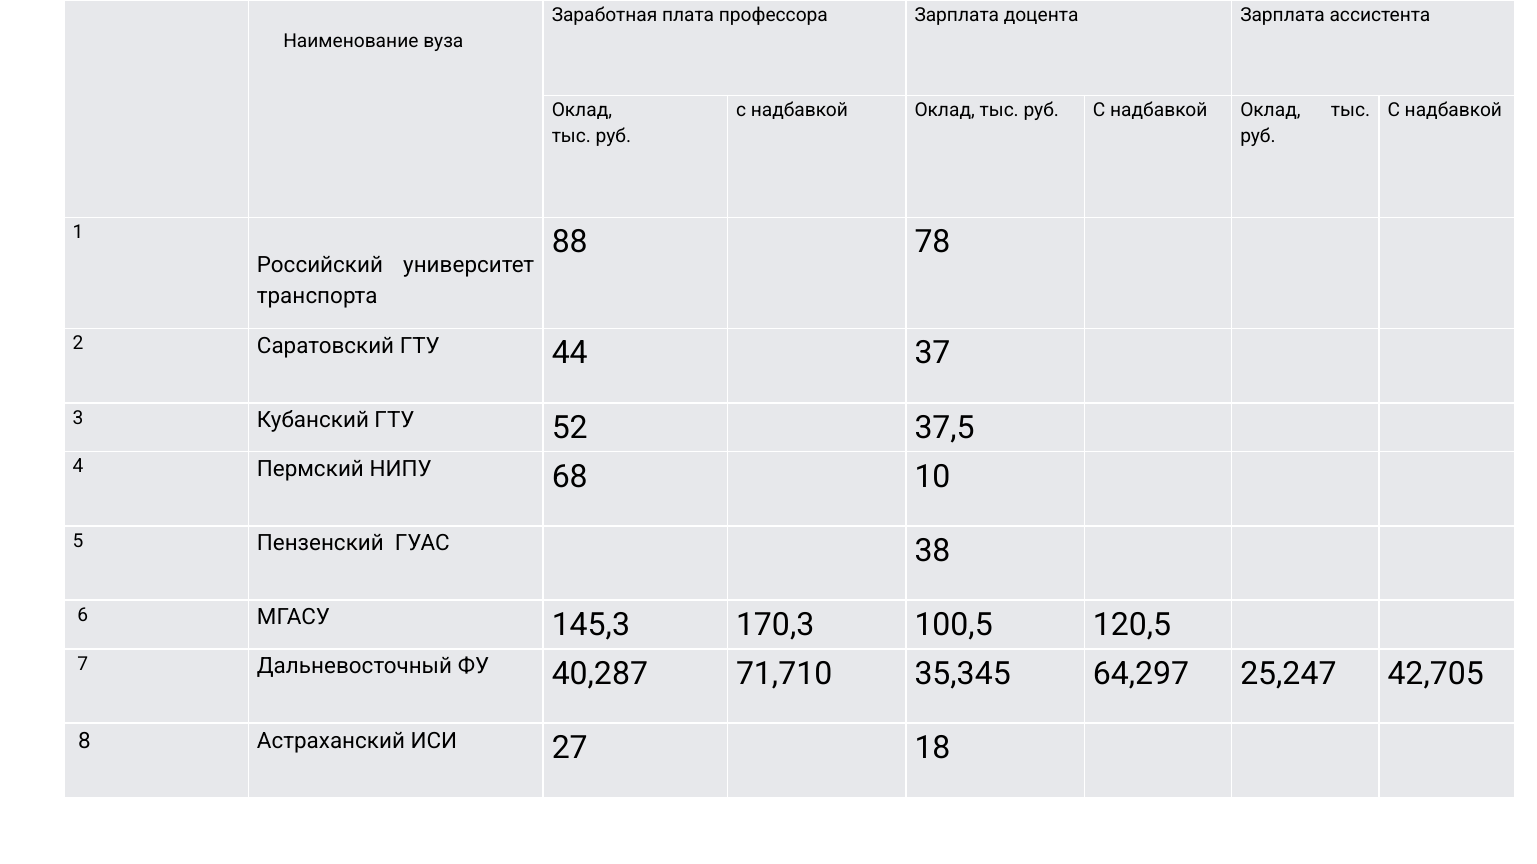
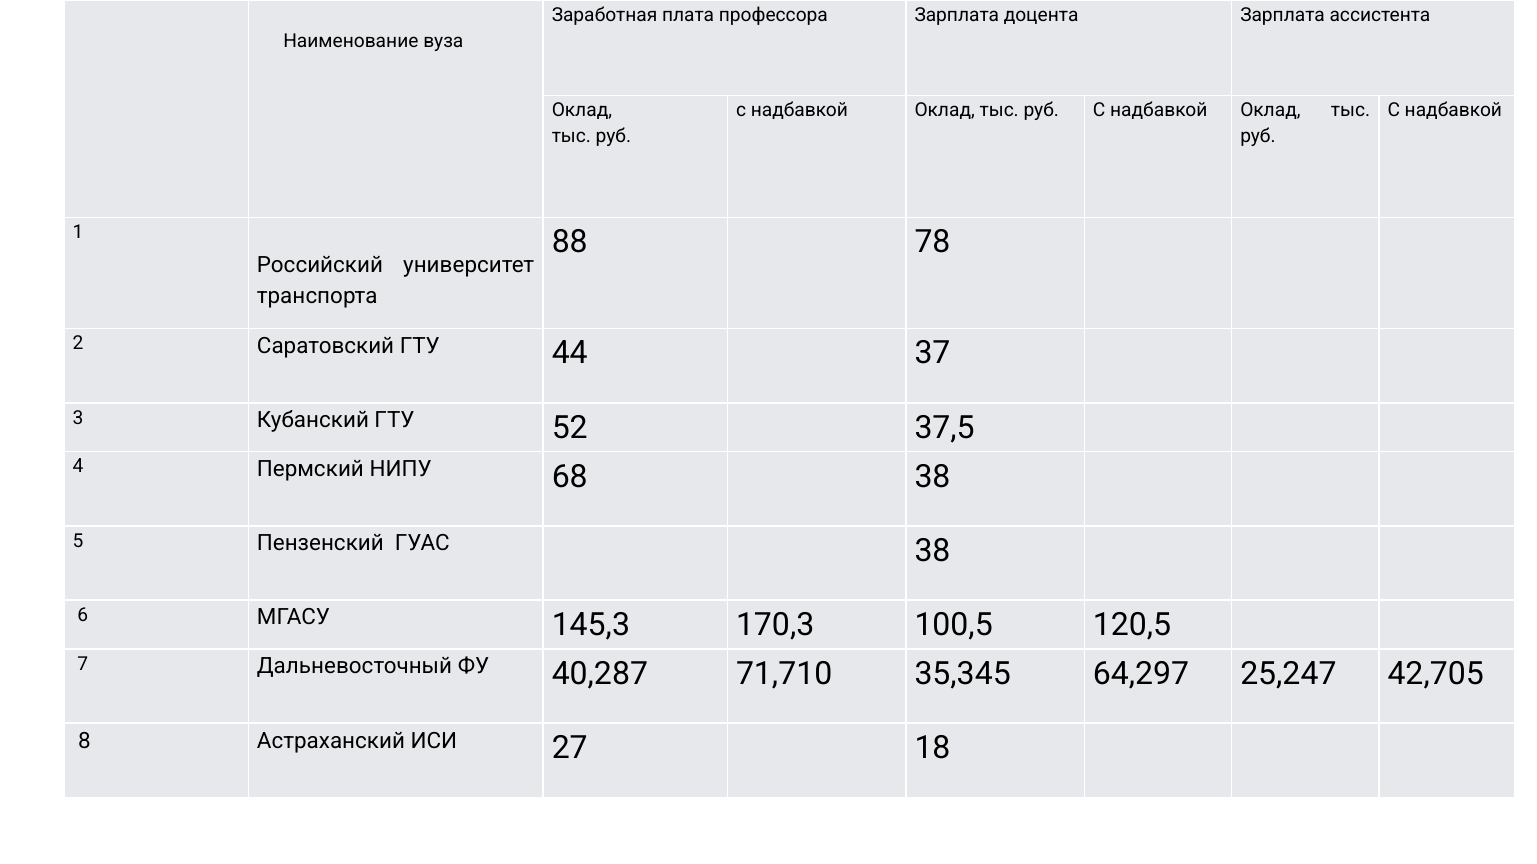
68 10: 10 -> 38
